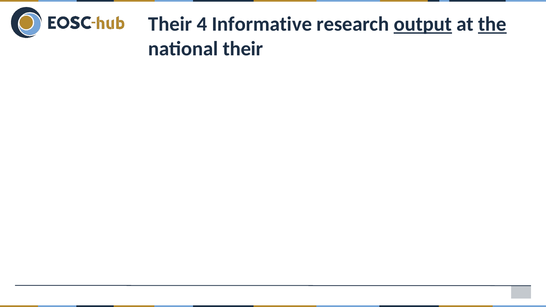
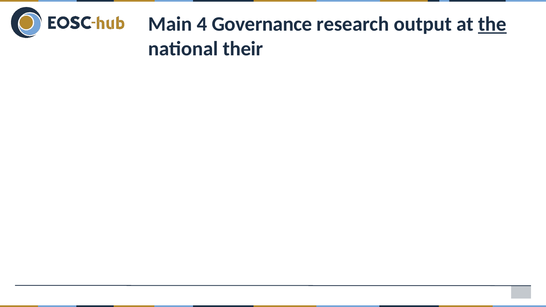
Their at (170, 24): Their -> Main
Informative: Informative -> Governance
output underline: present -> none
